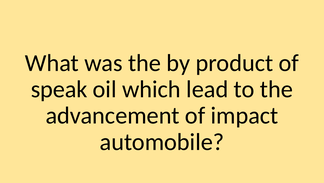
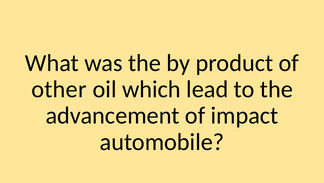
speak: speak -> other
